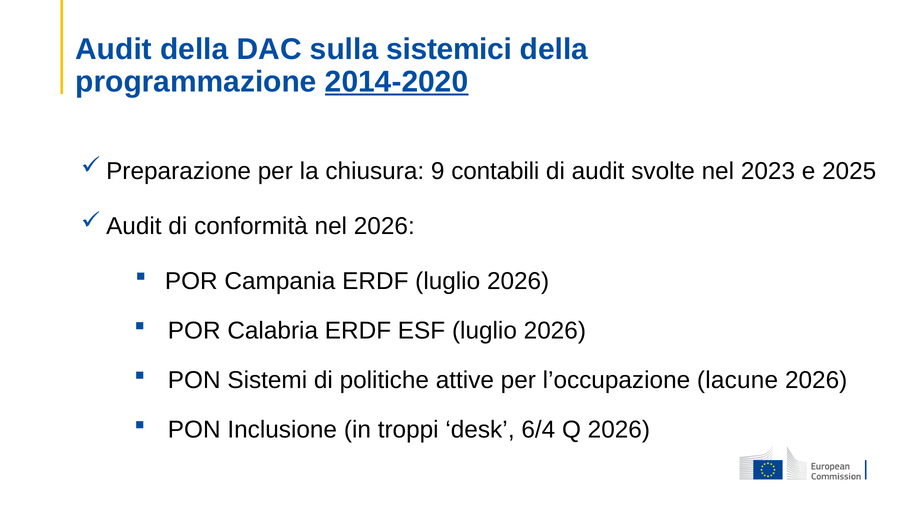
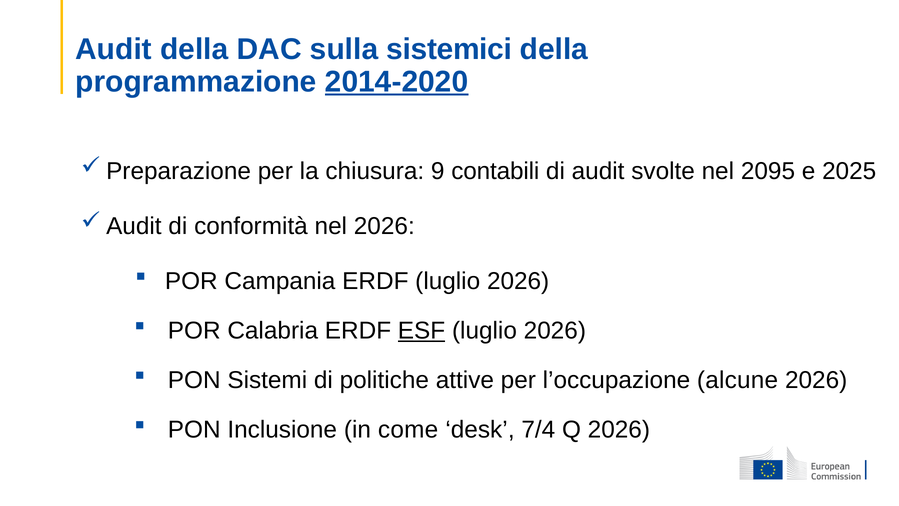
2023: 2023 -> 2095
ESF underline: none -> present
lacune: lacune -> alcune
troppi: troppi -> come
6/4: 6/4 -> 7/4
